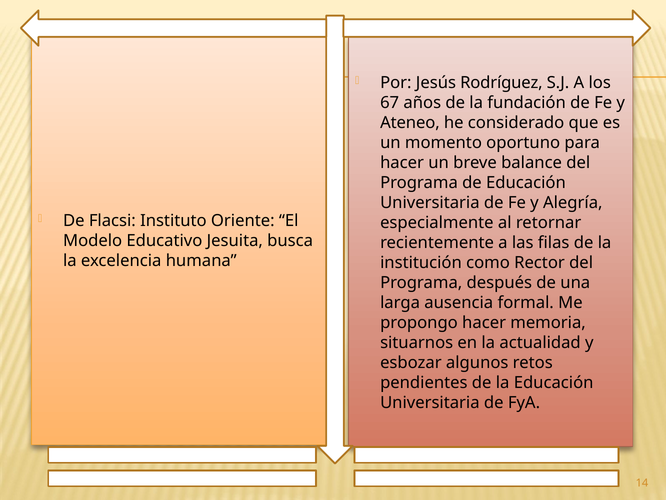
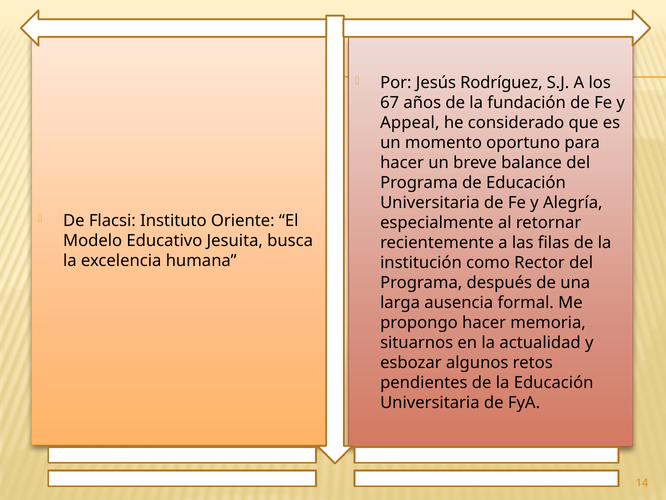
Ateneo: Ateneo -> Appeal
